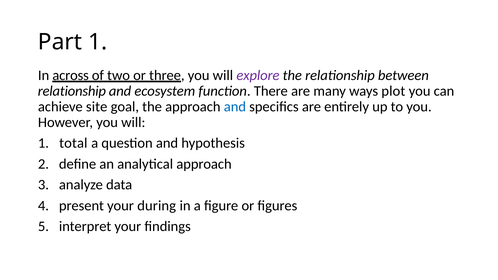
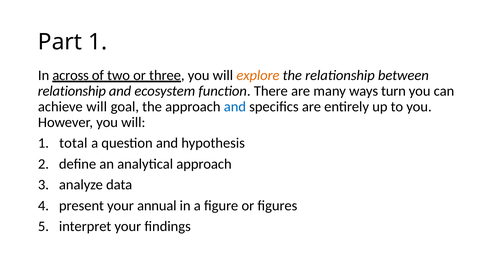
explore colour: purple -> orange
plot: plot -> turn
achieve site: site -> will
during: during -> annual
